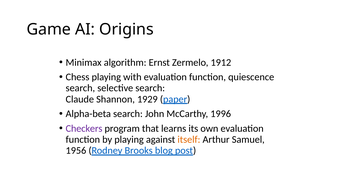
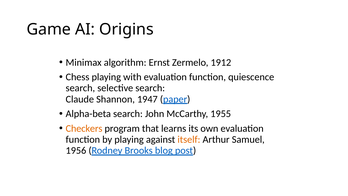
1929: 1929 -> 1947
1996: 1996 -> 1955
Checkers colour: purple -> orange
